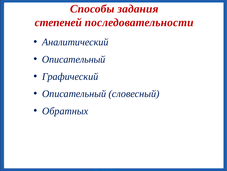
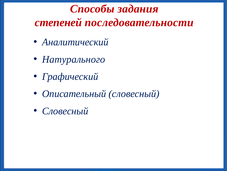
Описательный at (74, 59): Описательный -> Натурального
Обратных at (65, 111): Обратных -> Словесный
